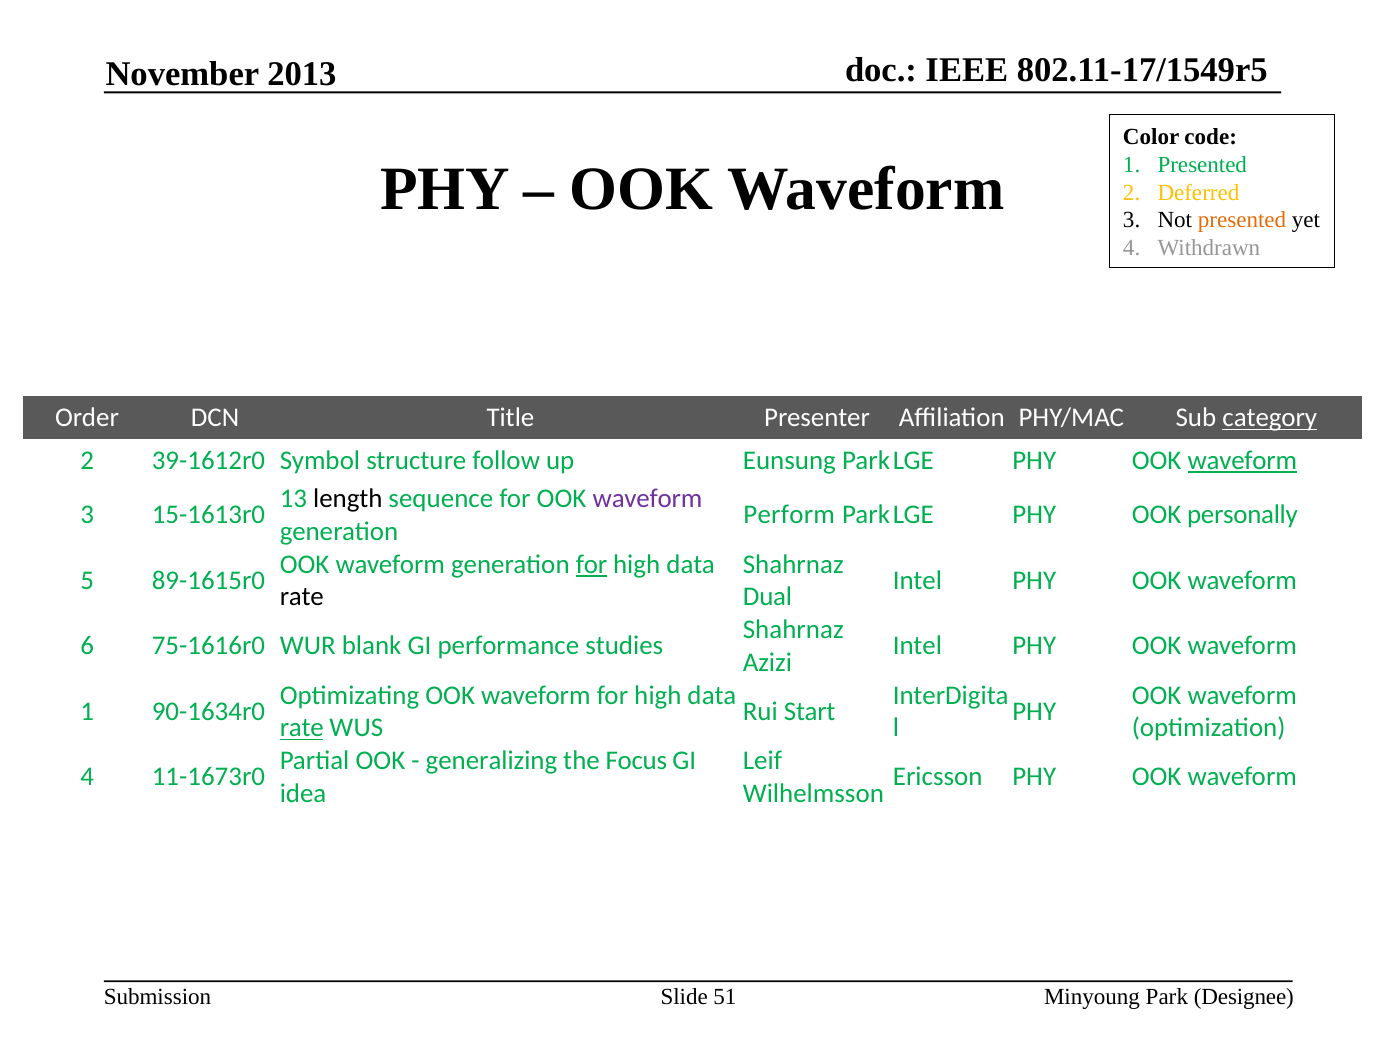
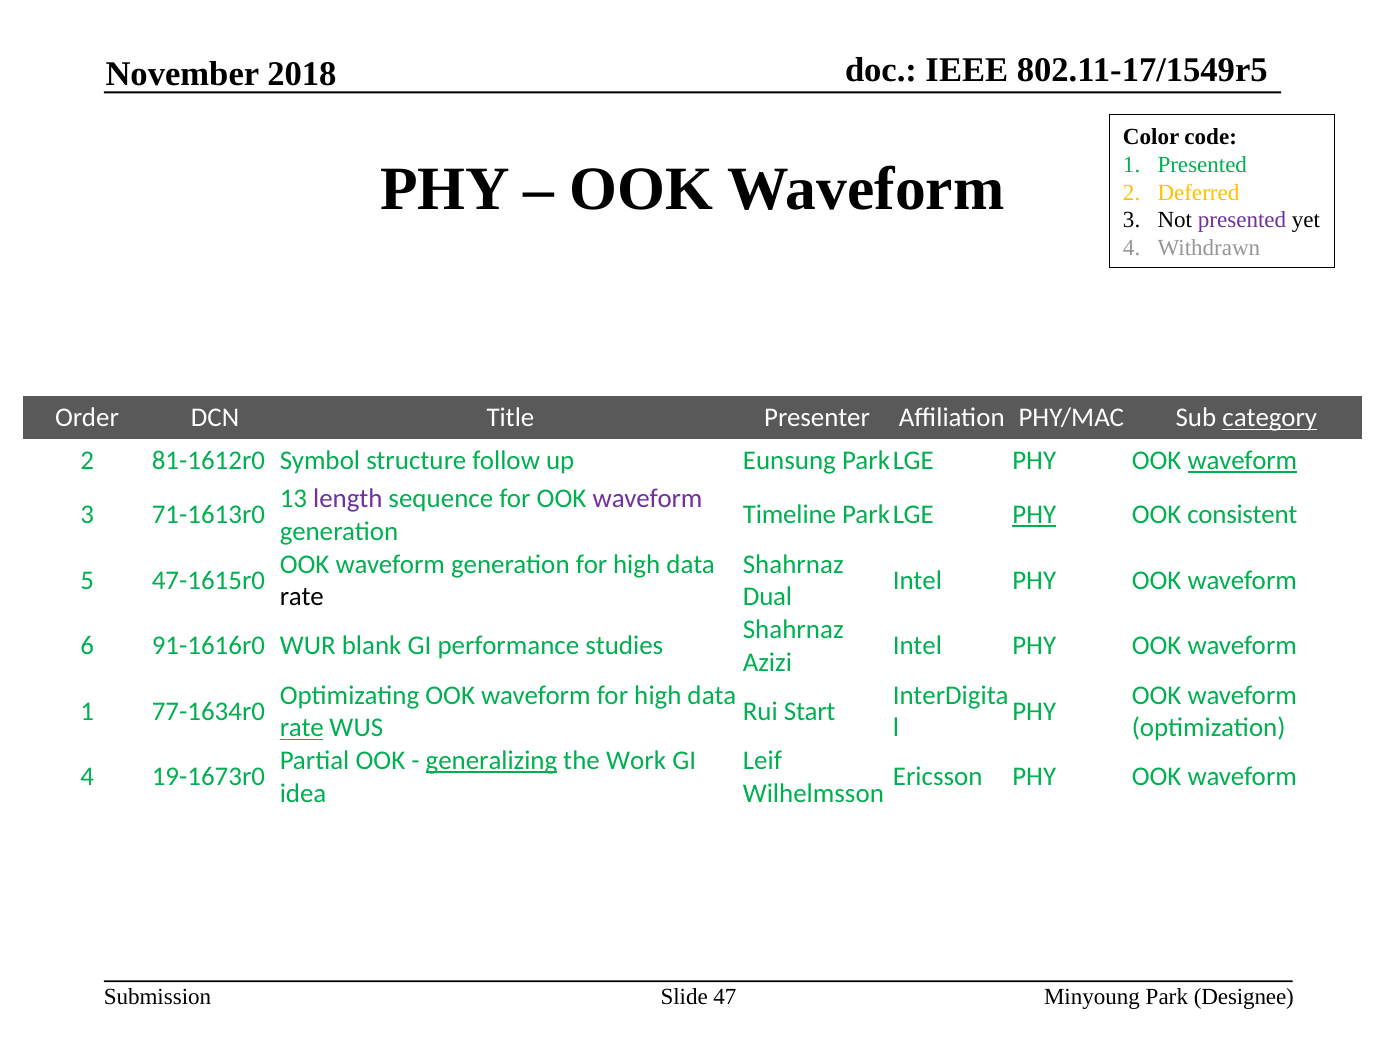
2013: 2013 -> 2018
presented at (1242, 220) colour: orange -> purple
39-1612r0: 39-1612r0 -> 81-1612r0
length colour: black -> purple
15-1613r0: 15-1613r0 -> 71-1613r0
Perform: Perform -> Timeline
PHY at (1034, 515) underline: none -> present
personally: personally -> consistent
for at (591, 564) underline: present -> none
89-1615r0: 89-1615r0 -> 47-1615r0
75-1616r0: 75-1616r0 -> 91-1616r0
90-1634r0: 90-1634r0 -> 77-1634r0
generalizing underline: none -> present
Focus: Focus -> Work
11-1673r0: 11-1673r0 -> 19-1673r0
51: 51 -> 47
